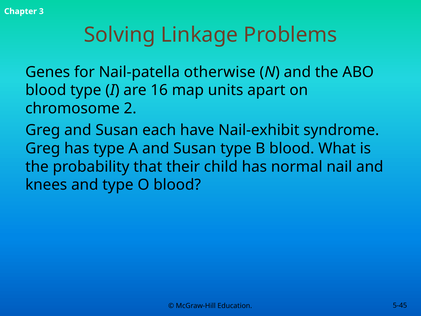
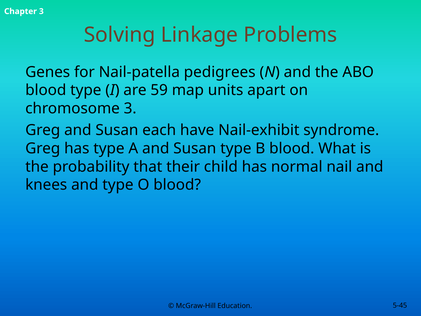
otherwise: otherwise -> pedigrees
16: 16 -> 59
chromosome 2: 2 -> 3
